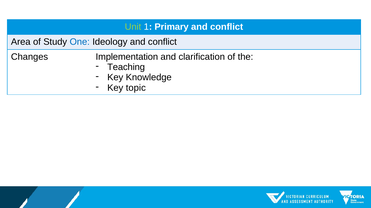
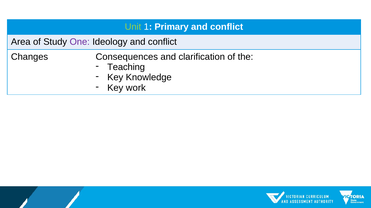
One colour: blue -> purple
Implementation: Implementation -> Consequences
topic: topic -> work
